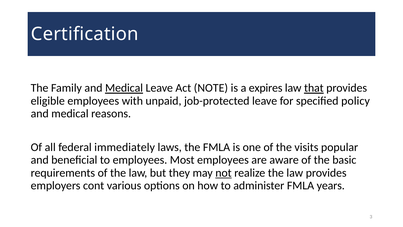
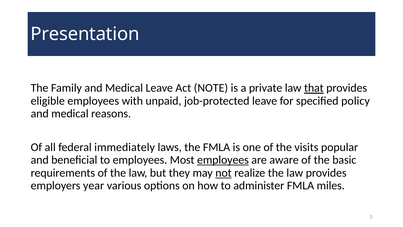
Certification: Certification -> Presentation
Medical at (124, 88) underline: present -> none
expires: expires -> private
employees at (223, 160) underline: none -> present
cont: cont -> year
years: years -> miles
